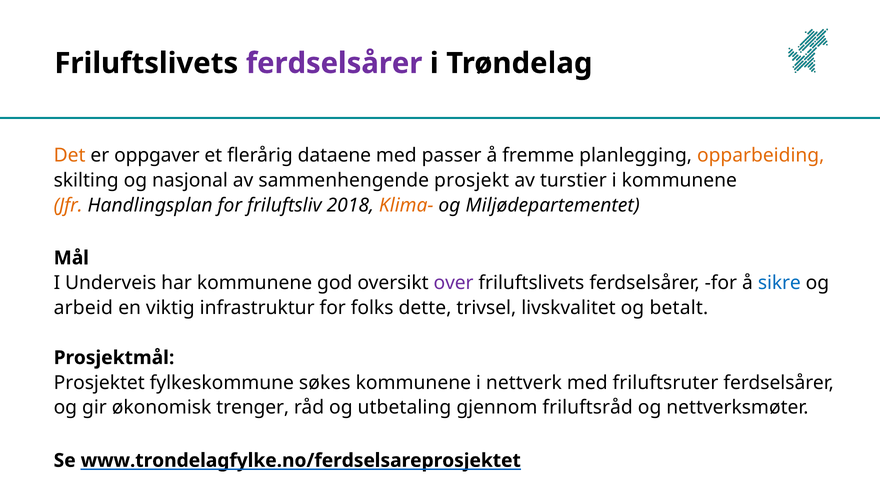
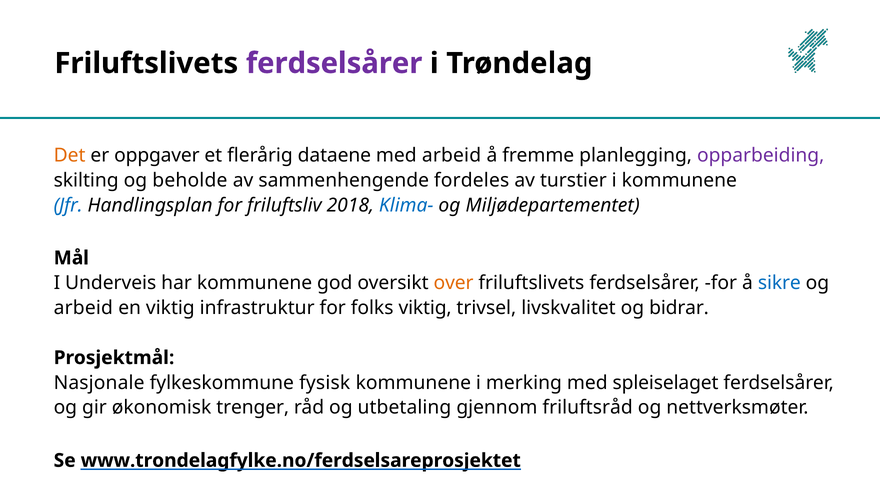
med passer: passer -> arbeid
opparbeiding colour: orange -> purple
nasjonal: nasjonal -> beholde
prosjekt: prosjekt -> fordeles
Jfr colour: orange -> blue
Klima- colour: orange -> blue
over colour: purple -> orange
folks dette: dette -> viktig
betalt: betalt -> bidrar
Prosjektet: Prosjektet -> Nasjonale
søkes: søkes -> fysisk
nettverk: nettverk -> merking
friluftsruter: friluftsruter -> spleiselaget
